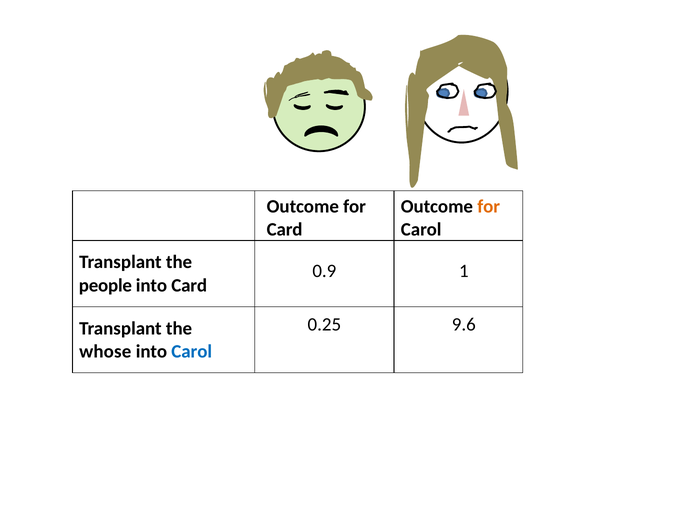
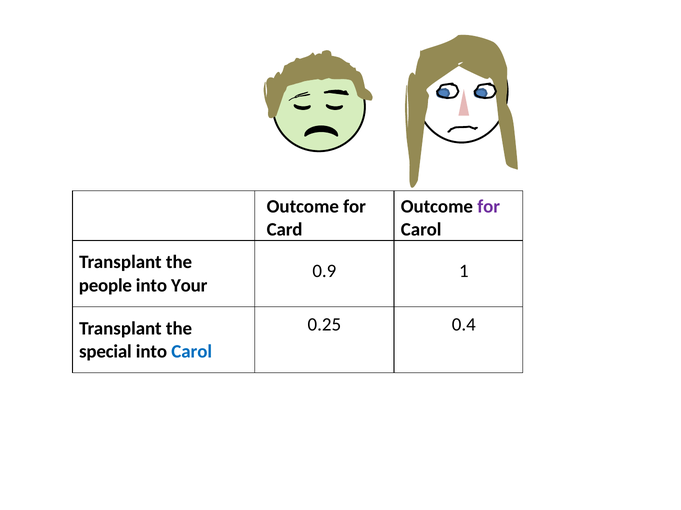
for at (489, 207) colour: orange -> purple
into Card: Card -> Your
9.6: 9.6 -> 0.4
whose: whose -> special
